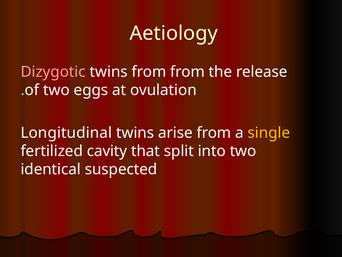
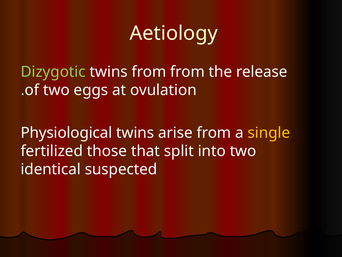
Dizygotic colour: pink -> light green
Longitudinal: Longitudinal -> Physiological
cavity: cavity -> those
